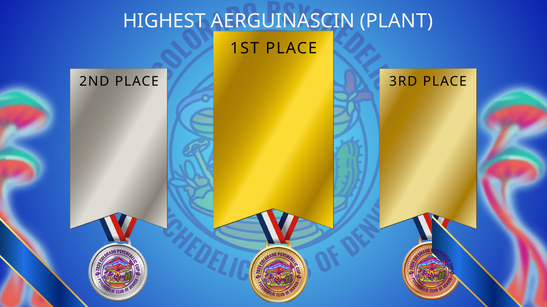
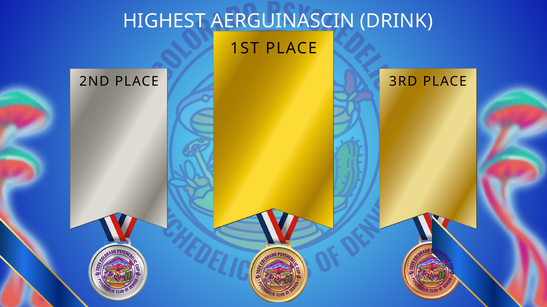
PLANT: PLANT -> DRINK
